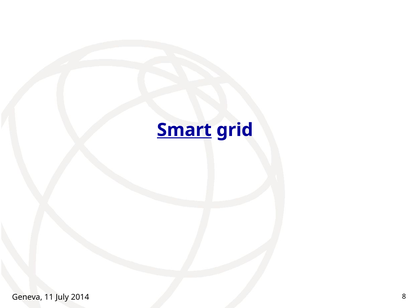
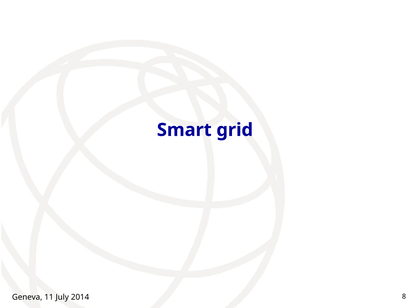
Smart underline: present -> none
